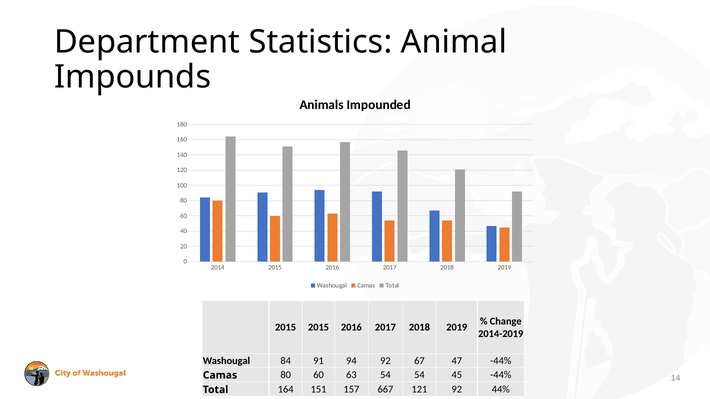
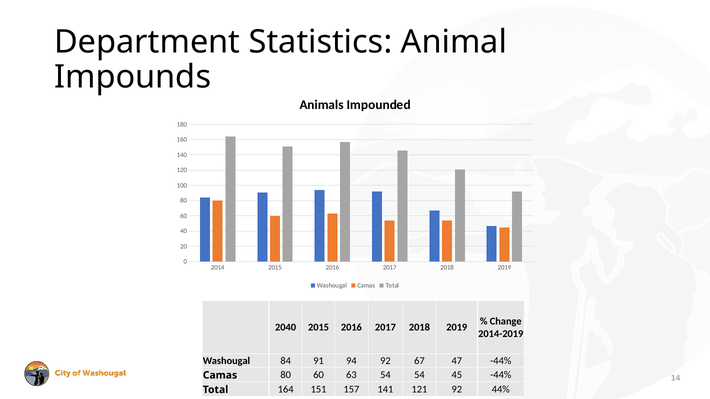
2015 at (286, 328): 2015 -> 2040
667: 667 -> 141
